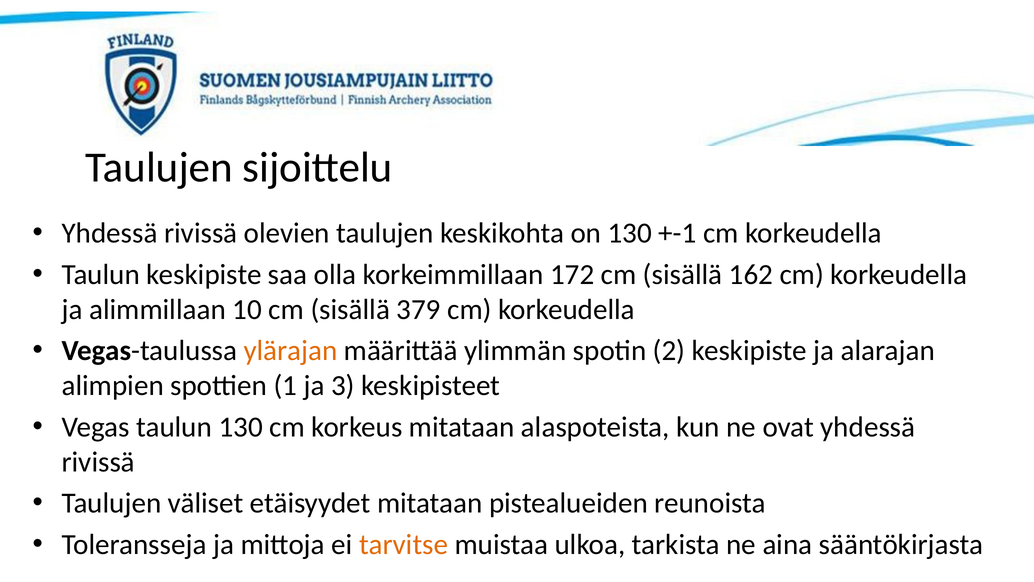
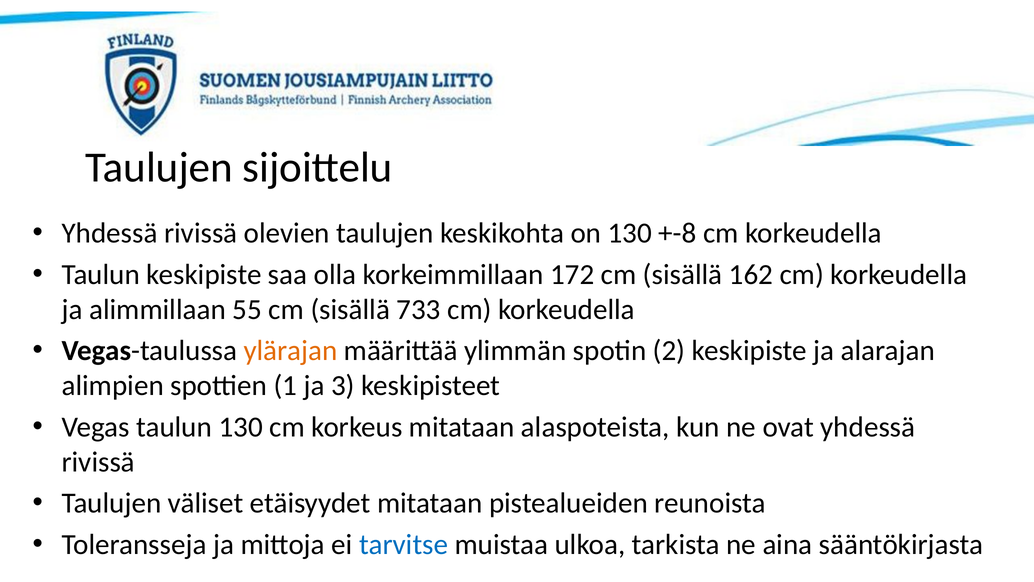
+-1: +-1 -> +-8
10: 10 -> 55
379: 379 -> 733
tarvitse colour: orange -> blue
